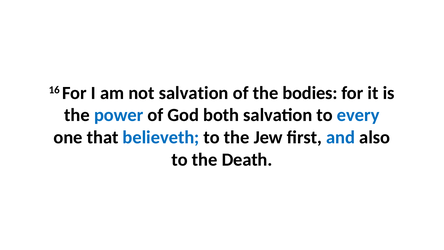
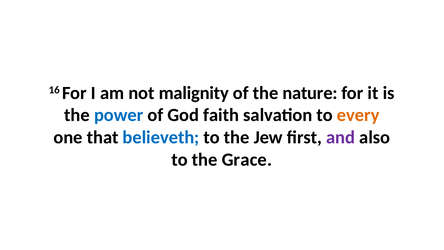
not salvation: salvation -> malignity
bodies: bodies -> nature
both: both -> faith
every colour: blue -> orange
and colour: blue -> purple
Death: Death -> Grace
